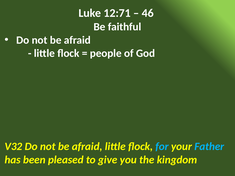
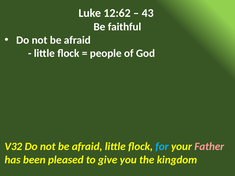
12:71: 12:71 -> 12:62
46: 46 -> 43
Father colour: light blue -> pink
